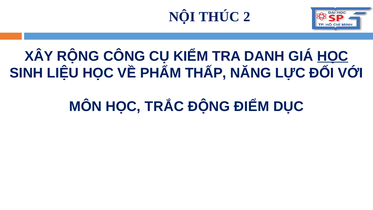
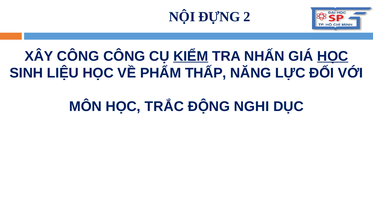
THÚC: THÚC -> ĐỰNG
XÂY RỘNG: RỘNG -> CÔNG
KIỂM underline: none -> present
DANH: DANH -> NHẤN
ĐIỂM: ĐIỂM -> NGHI
